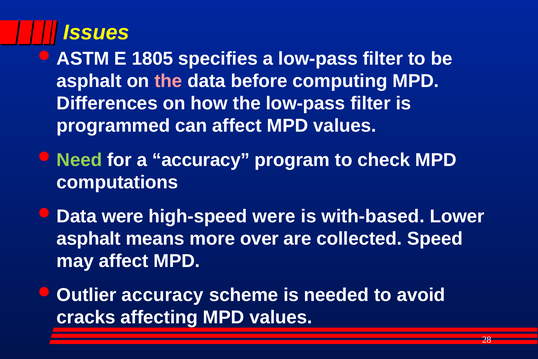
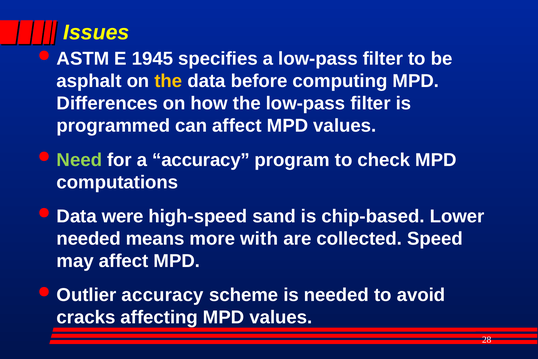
1805: 1805 -> 1945
the at (168, 81) colour: pink -> yellow
high-speed were: were -> sand
with-based: with-based -> chip-based
asphalt at (89, 238): asphalt -> needed
over: over -> with
